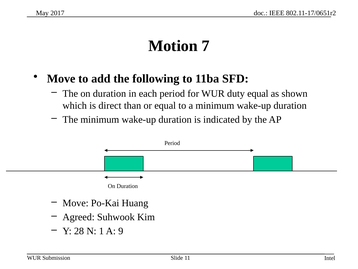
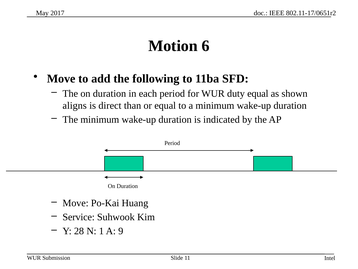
7: 7 -> 6
which: which -> aligns
Agreed: Agreed -> Service
